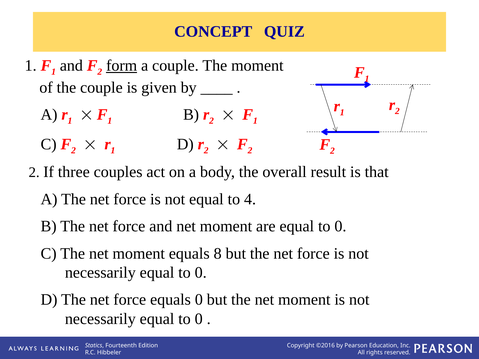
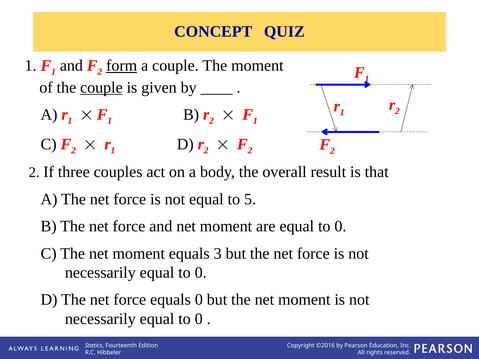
couple at (101, 88) underline: none -> present
4: 4 -> 5
8: 8 -> 3
